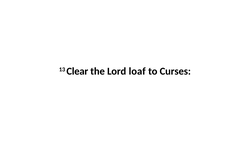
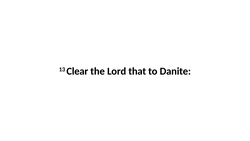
loaf: loaf -> that
Curses: Curses -> Danite
